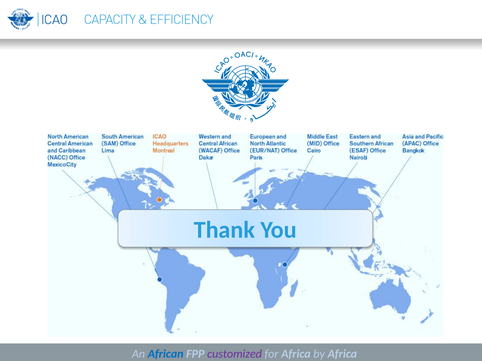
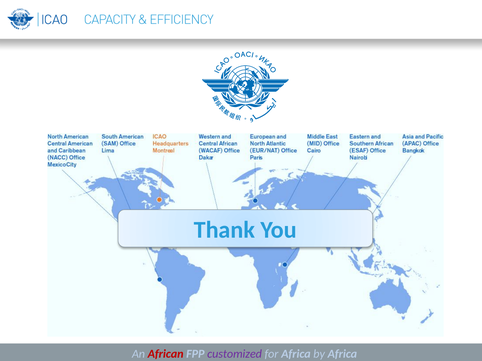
African colour: blue -> red
